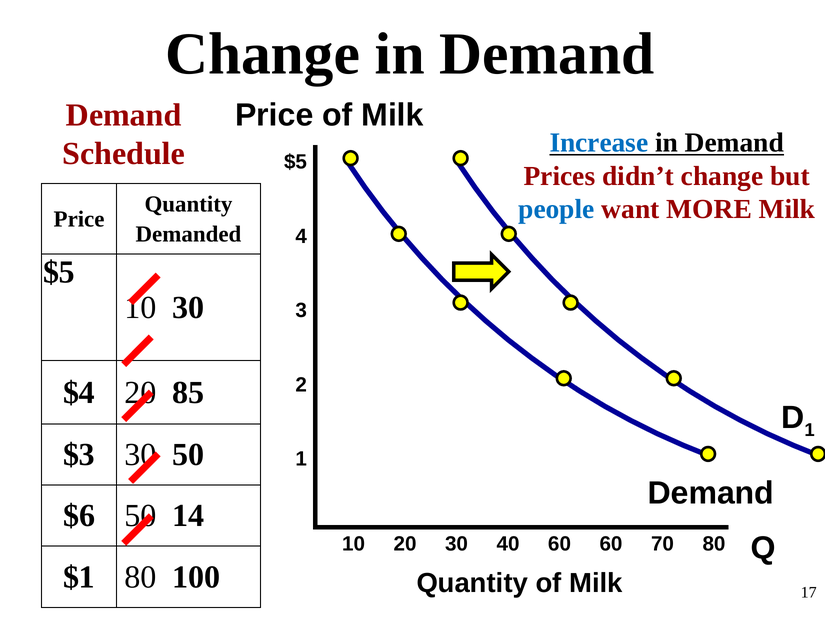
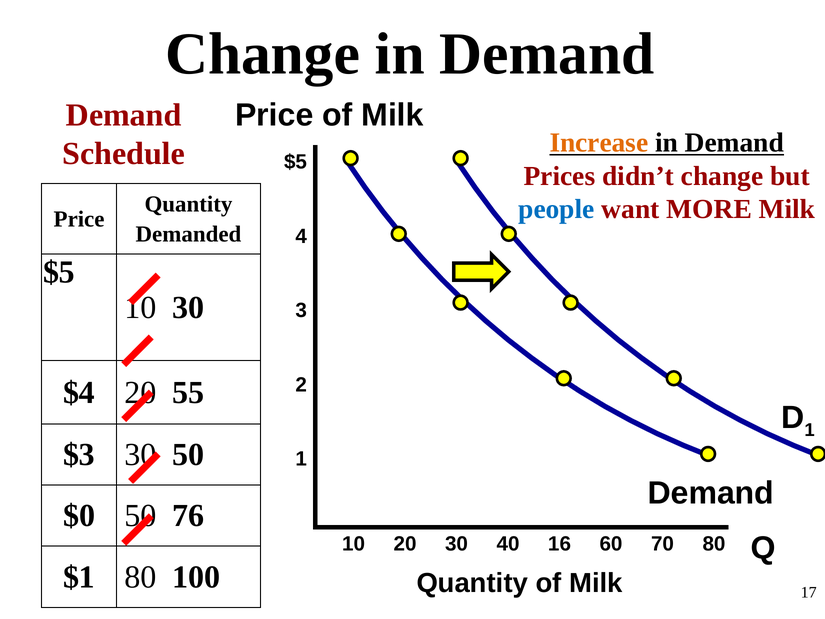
Increase colour: blue -> orange
85: 85 -> 55
$6: $6 -> $0
14: 14 -> 76
40 60: 60 -> 16
